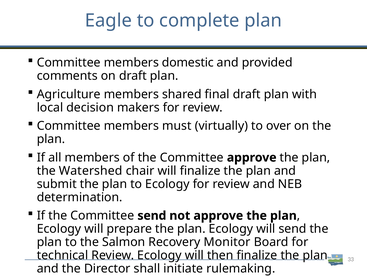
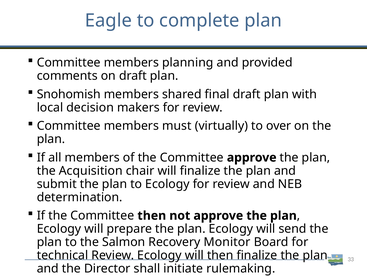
domestic: domestic -> planning
Agriculture: Agriculture -> Snohomish
Watershed: Watershed -> Acquisition
Committee send: send -> then
